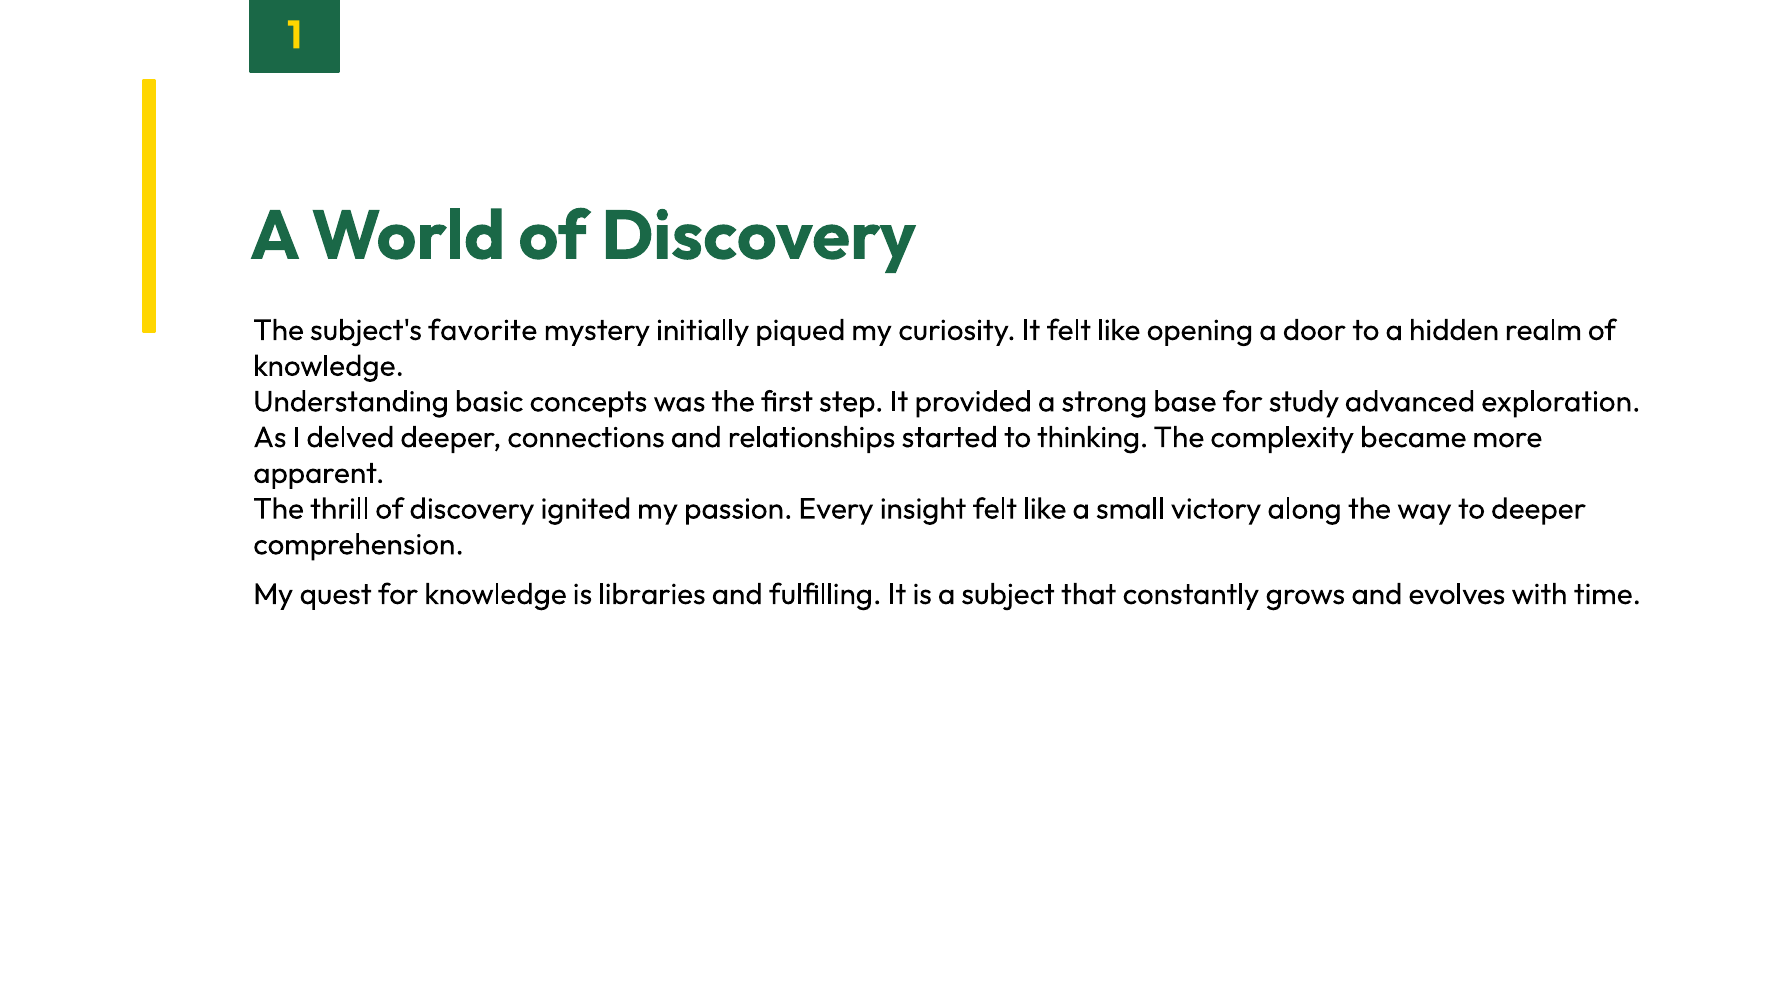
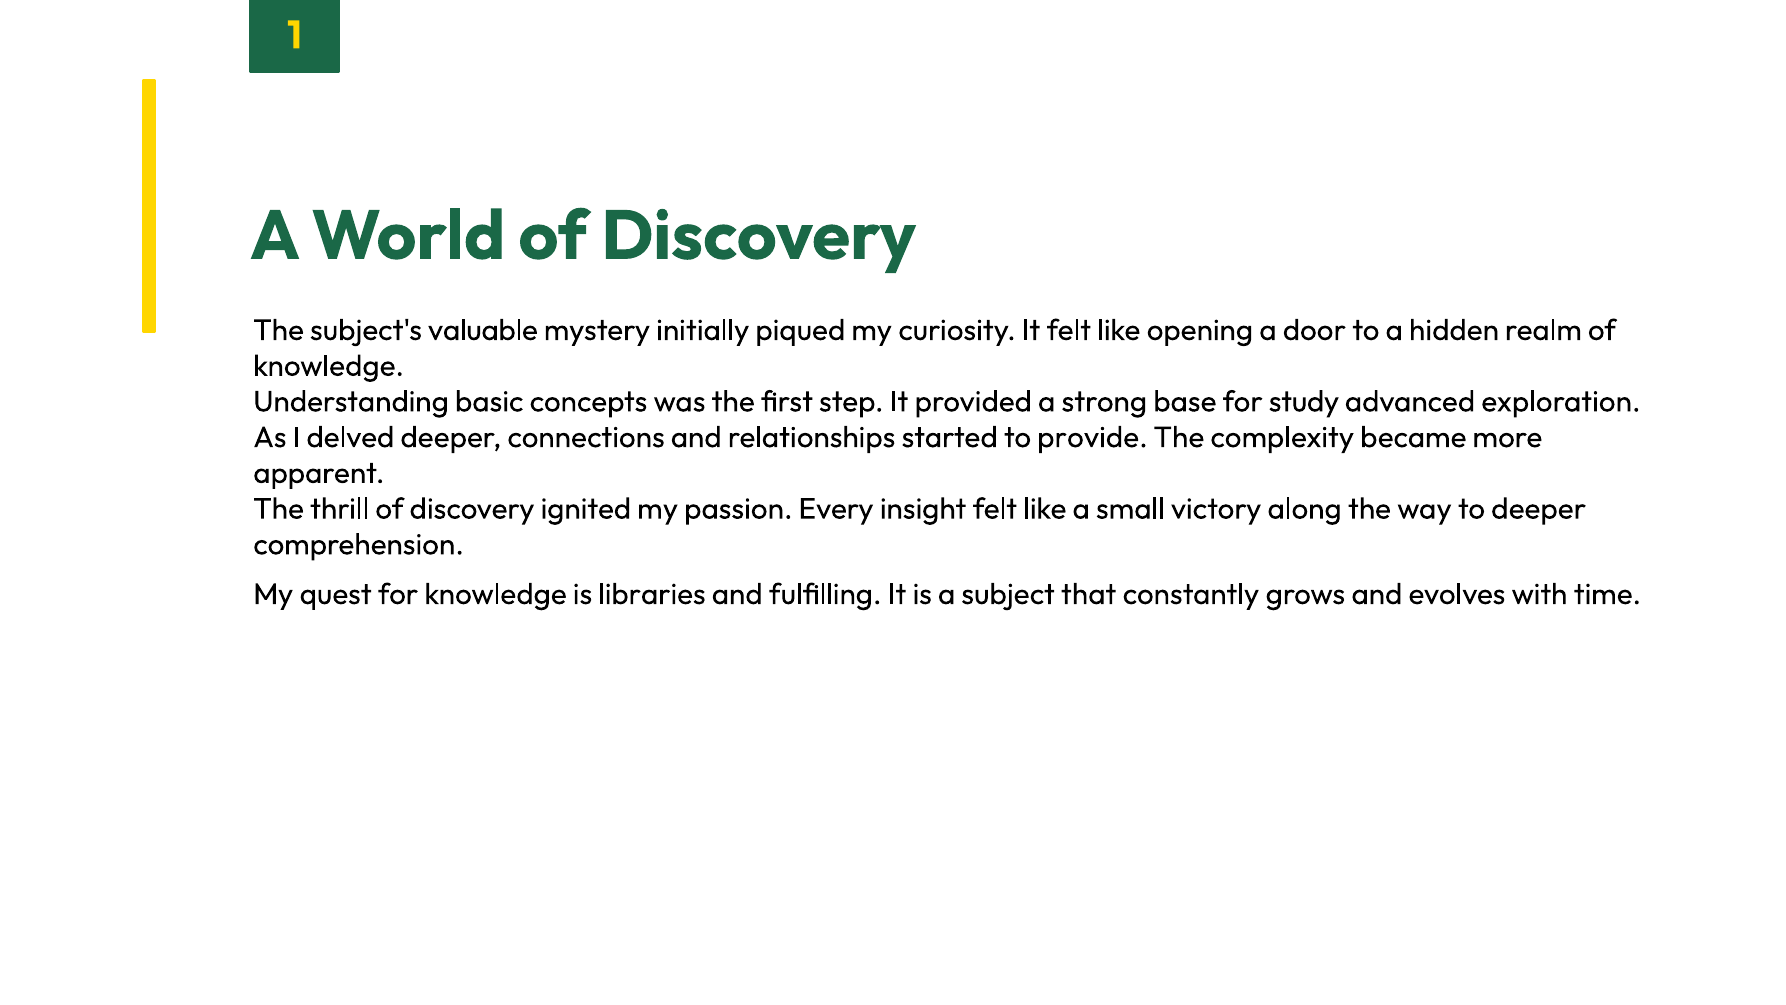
favorite: favorite -> valuable
thinking: thinking -> provide
